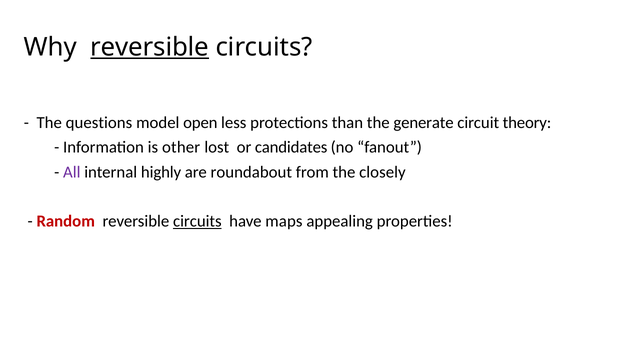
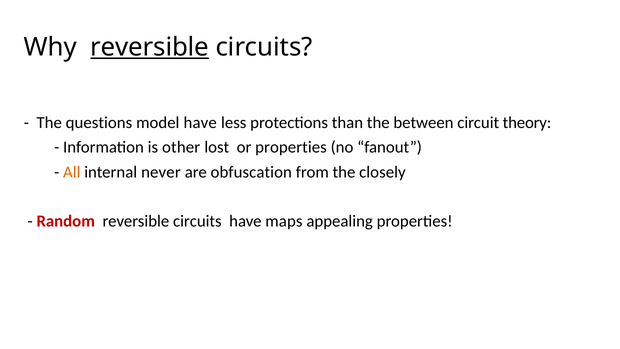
model open: open -> have
generate: generate -> between
or candidates: candidates -> properties
All colour: purple -> orange
highly: highly -> never
roundabout: roundabout -> obfuscation
circuits at (197, 221) underline: present -> none
